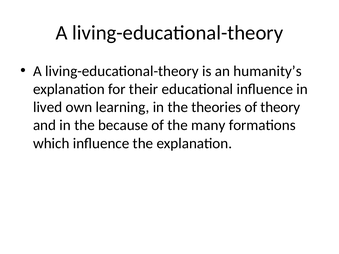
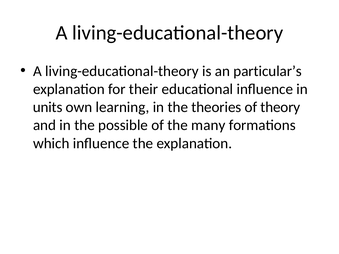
humanity’s: humanity’s -> particular’s
lived: lived -> units
because: because -> possible
